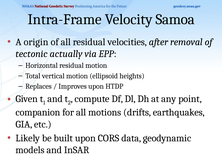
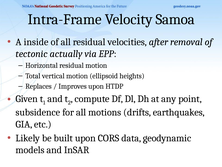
origin: origin -> inside
companion: companion -> subsidence
